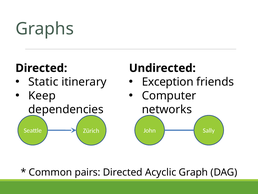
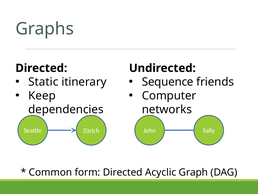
Exception: Exception -> Sequence
pairs: pairs -> form
